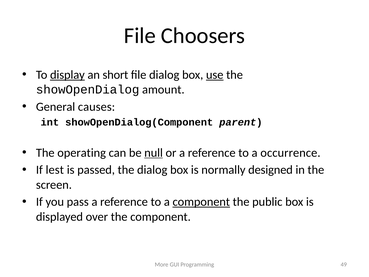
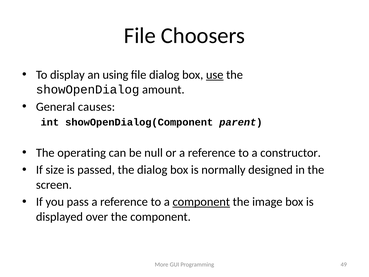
display underline: present -> none
short: short -> using
null underline: present -> none
occurrence: occurrence -> constructor
lest: lest -> size
public: public -> image
